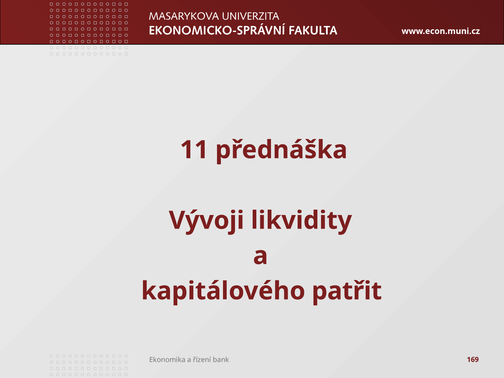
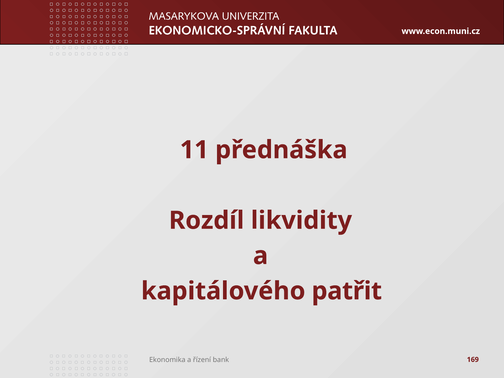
Vývoji: Vývoji -> Rozdíl
